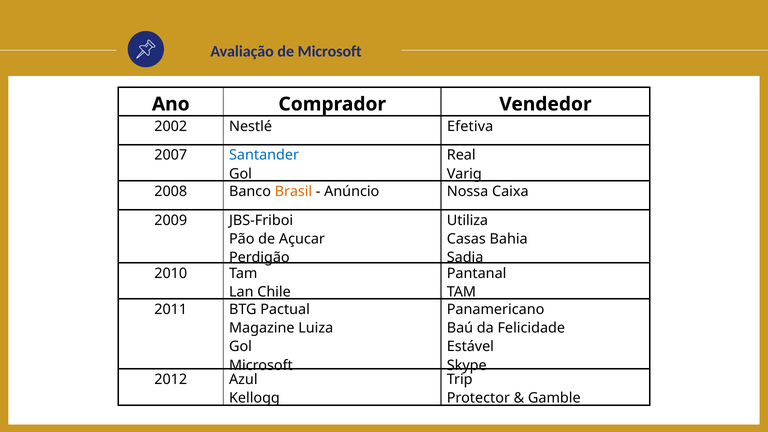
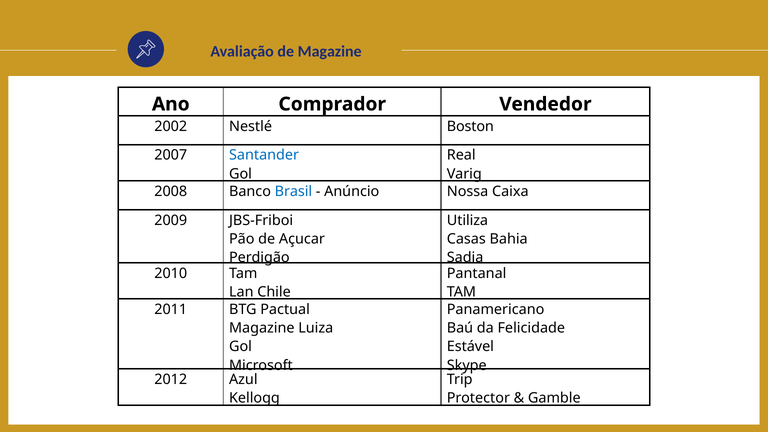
de Microsoft: Microsoft -> Magazine
Efetiva: Efetiva -> Boston
Brasil colour: orange -> blue
